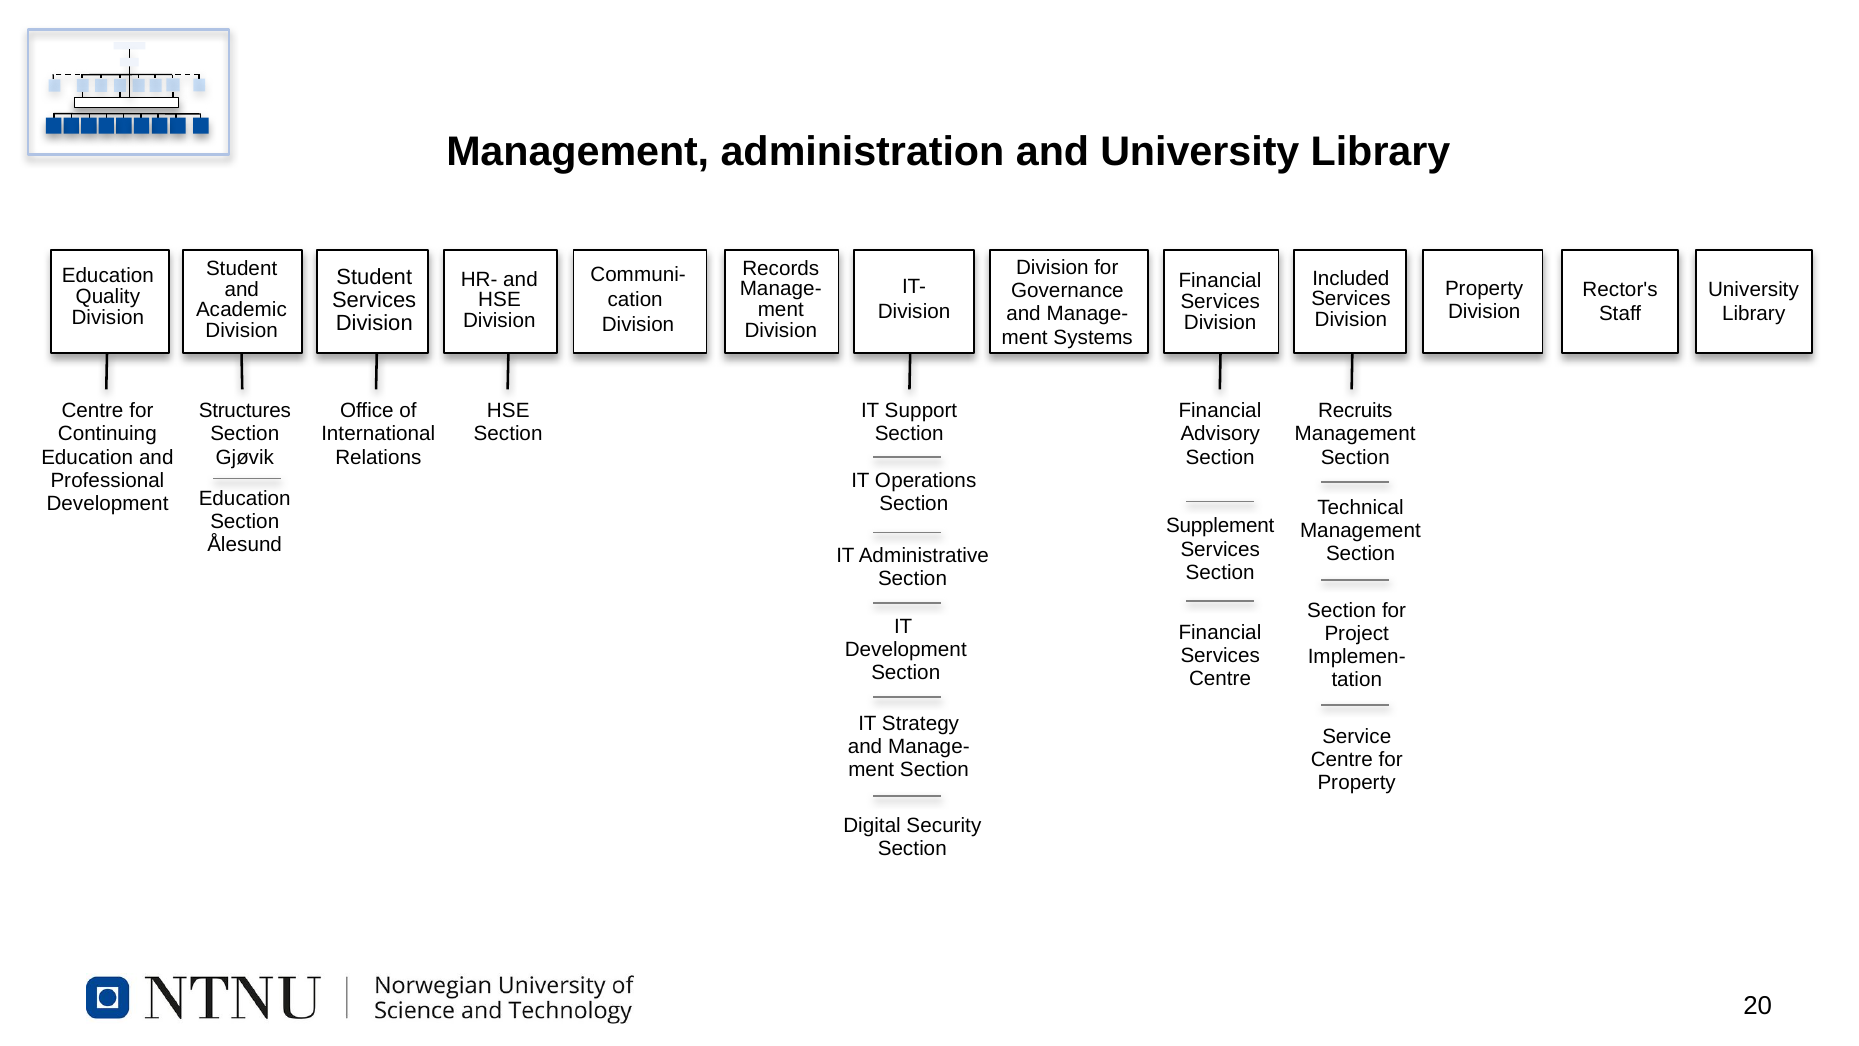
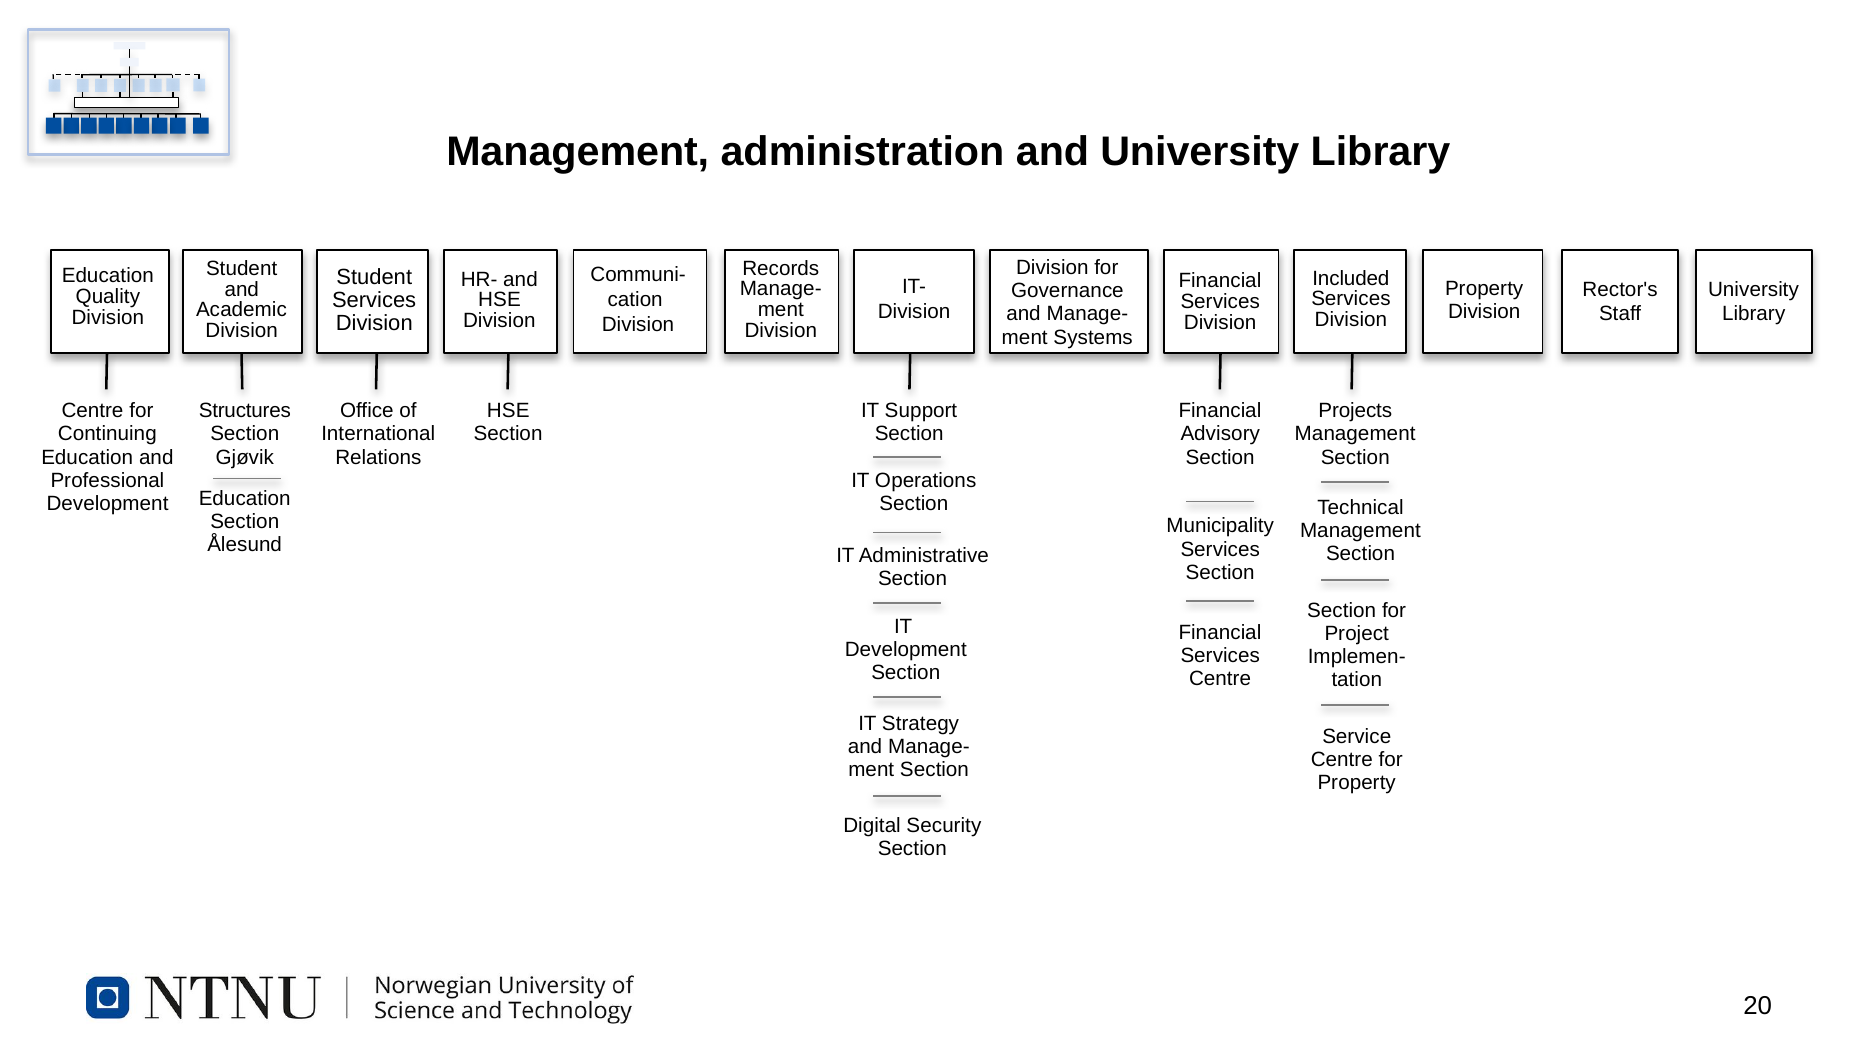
Recruits: Recruits -> Projects
Supplement: Supplement -> Municipality
